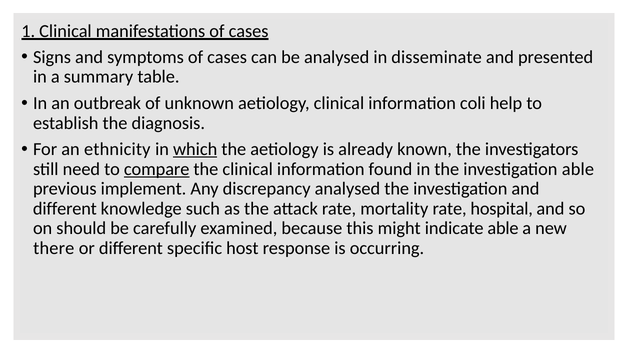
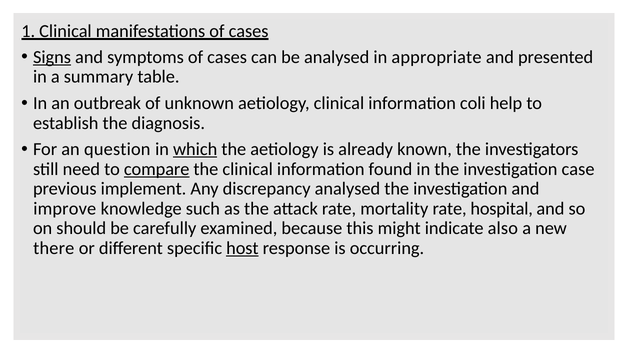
Signs underline: none -> present
disseminate: disseminate -> appropriate
ethnicity: ethnicity -> question
investigation able: able -> case
different at (65, 209): different -> improve
indicate able: able -> also
host underline: none -> present
